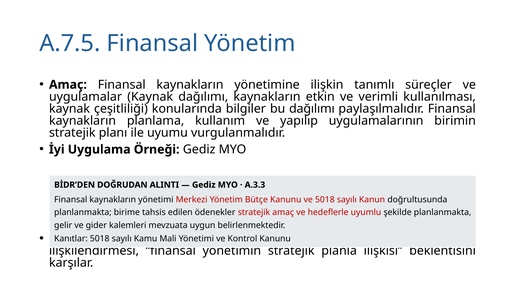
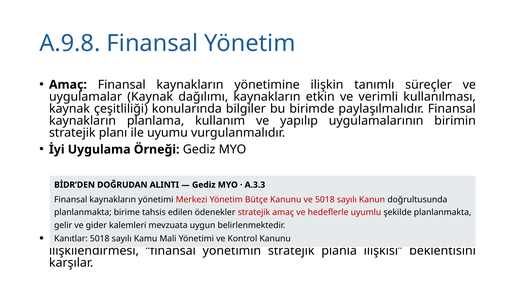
A.7.5: A.7.5 -> A.9.8
bu dağılımı: dağılımı -> birimde
